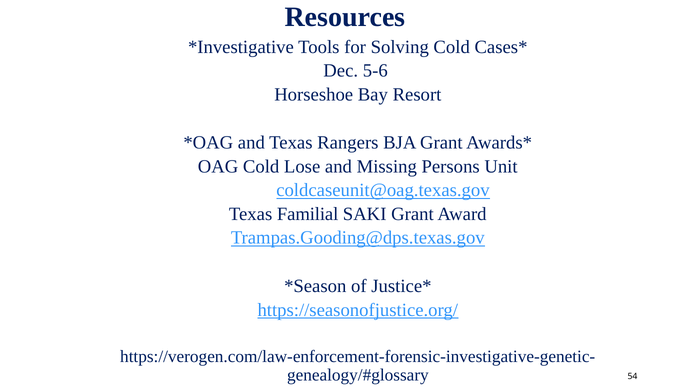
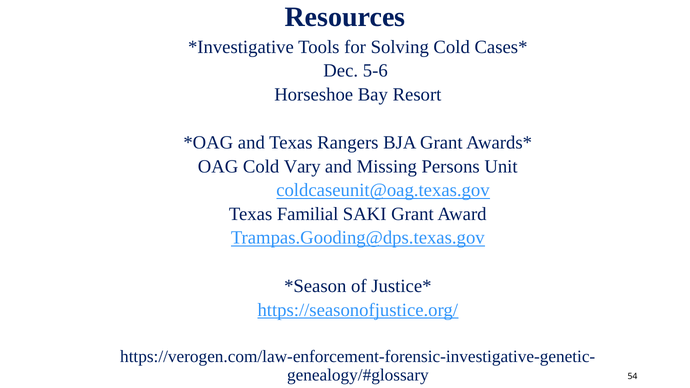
Lose: Lose -> Vary
